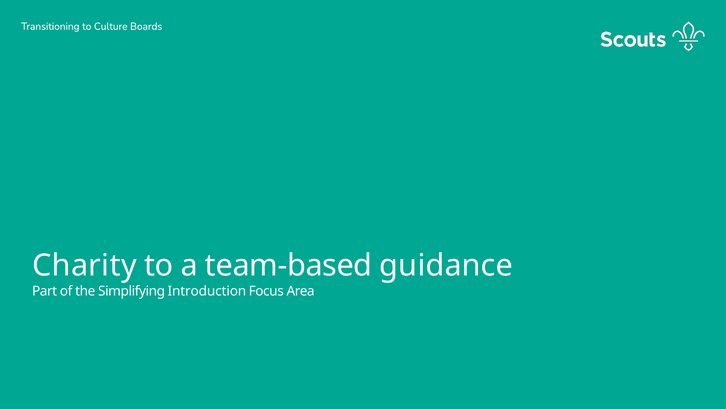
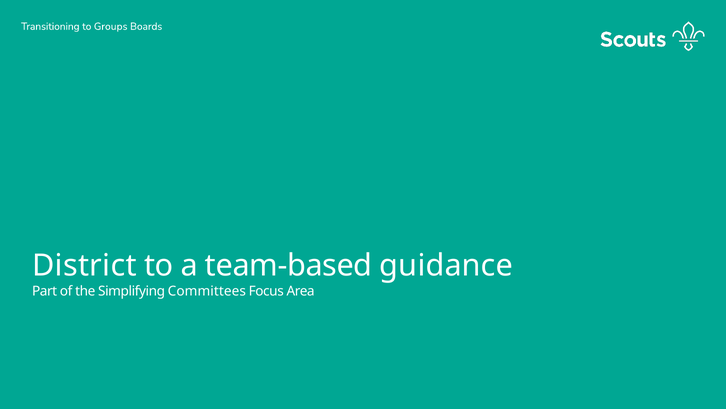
Culture: Culture -> Groups
Charity: Charity -> District
Introduction: Introduction -> Committees
